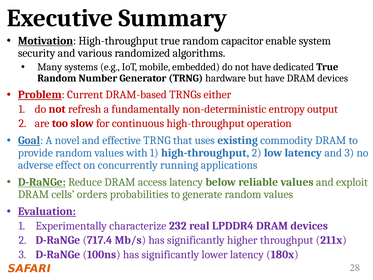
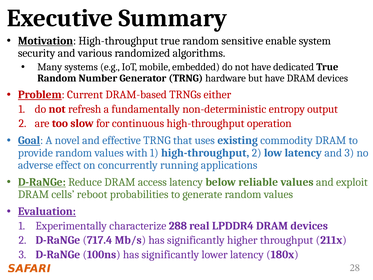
capacitor: capacitor -> sensitive
orders: orders -> reboot
232: 232 -> 288
